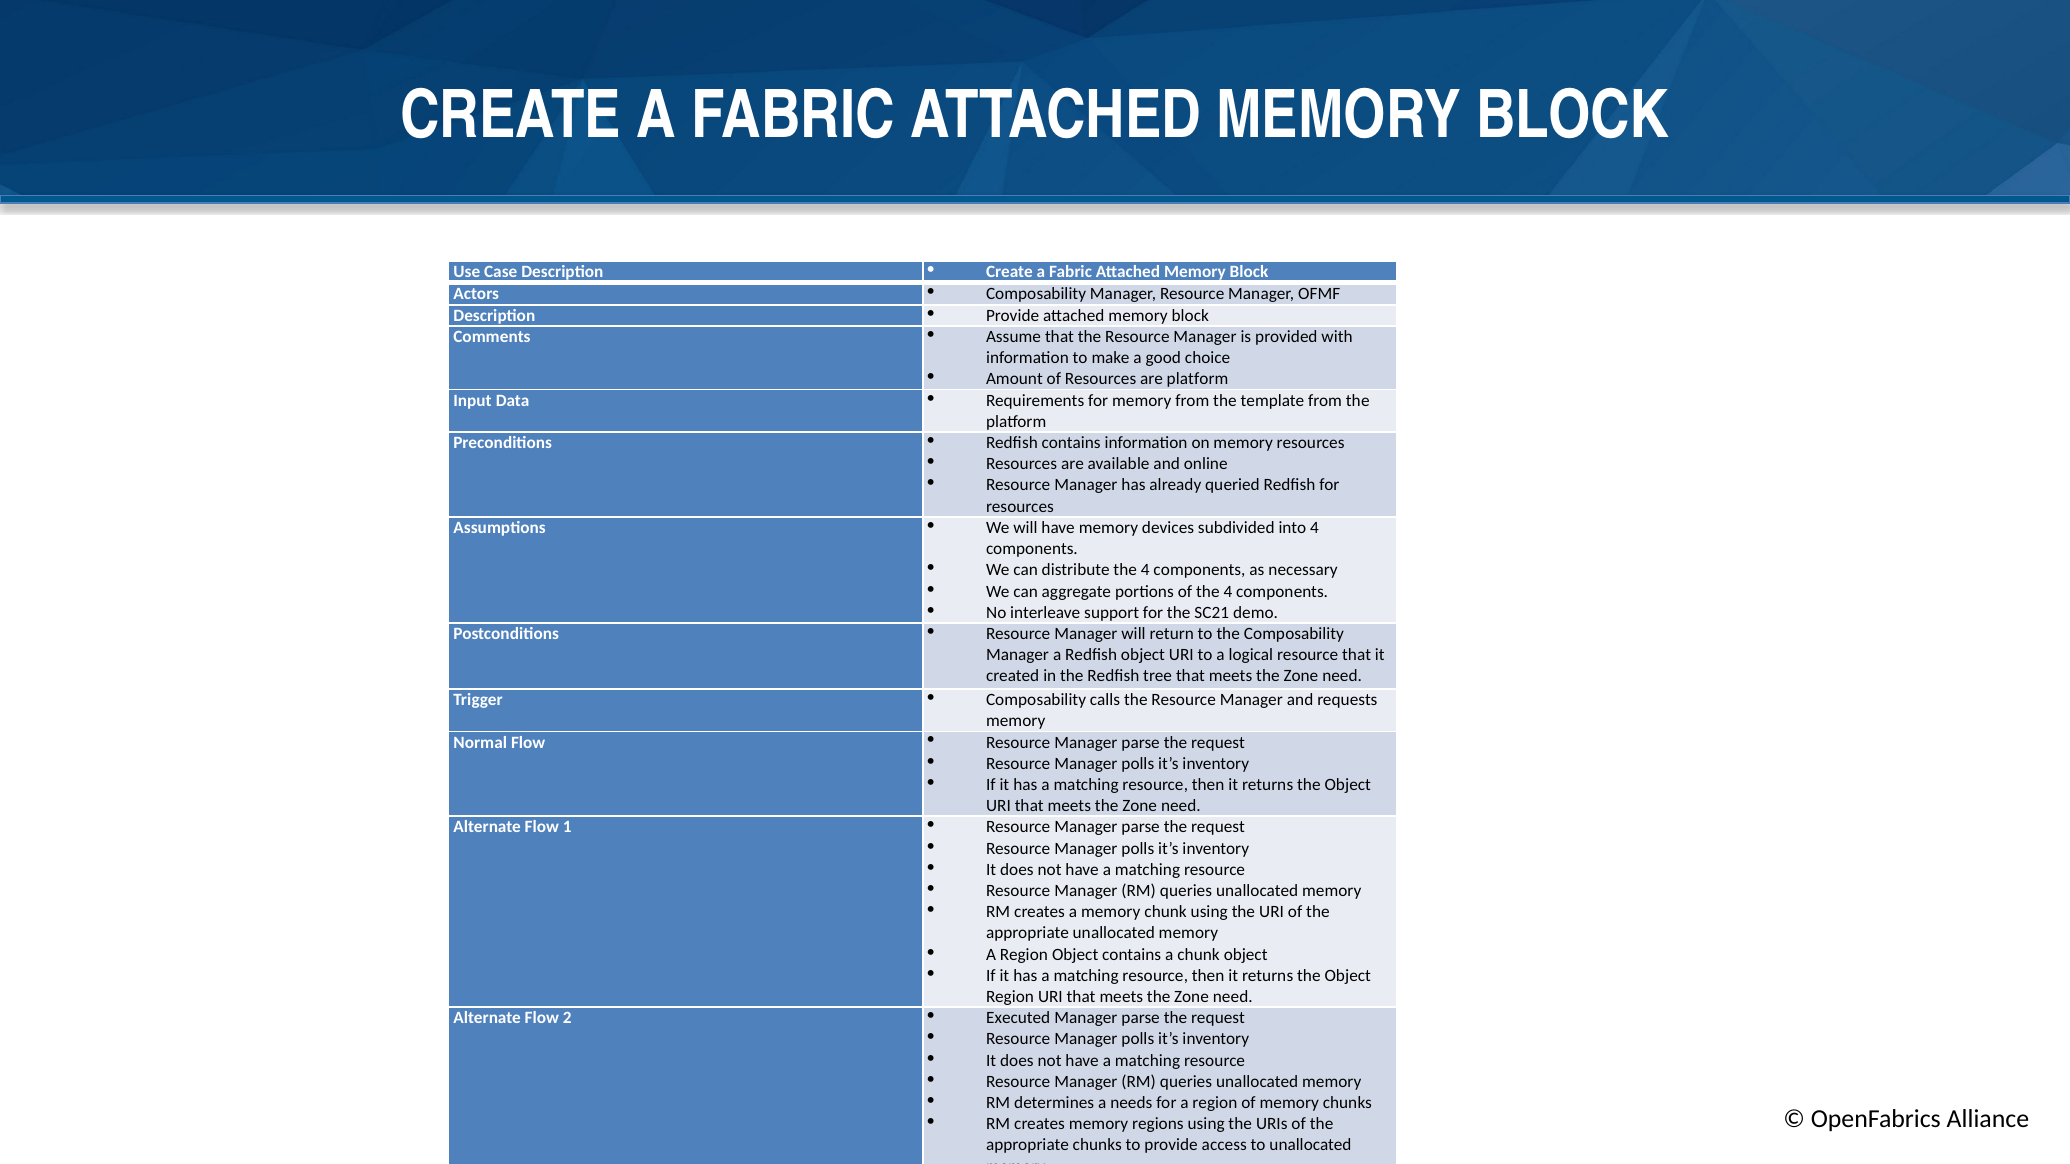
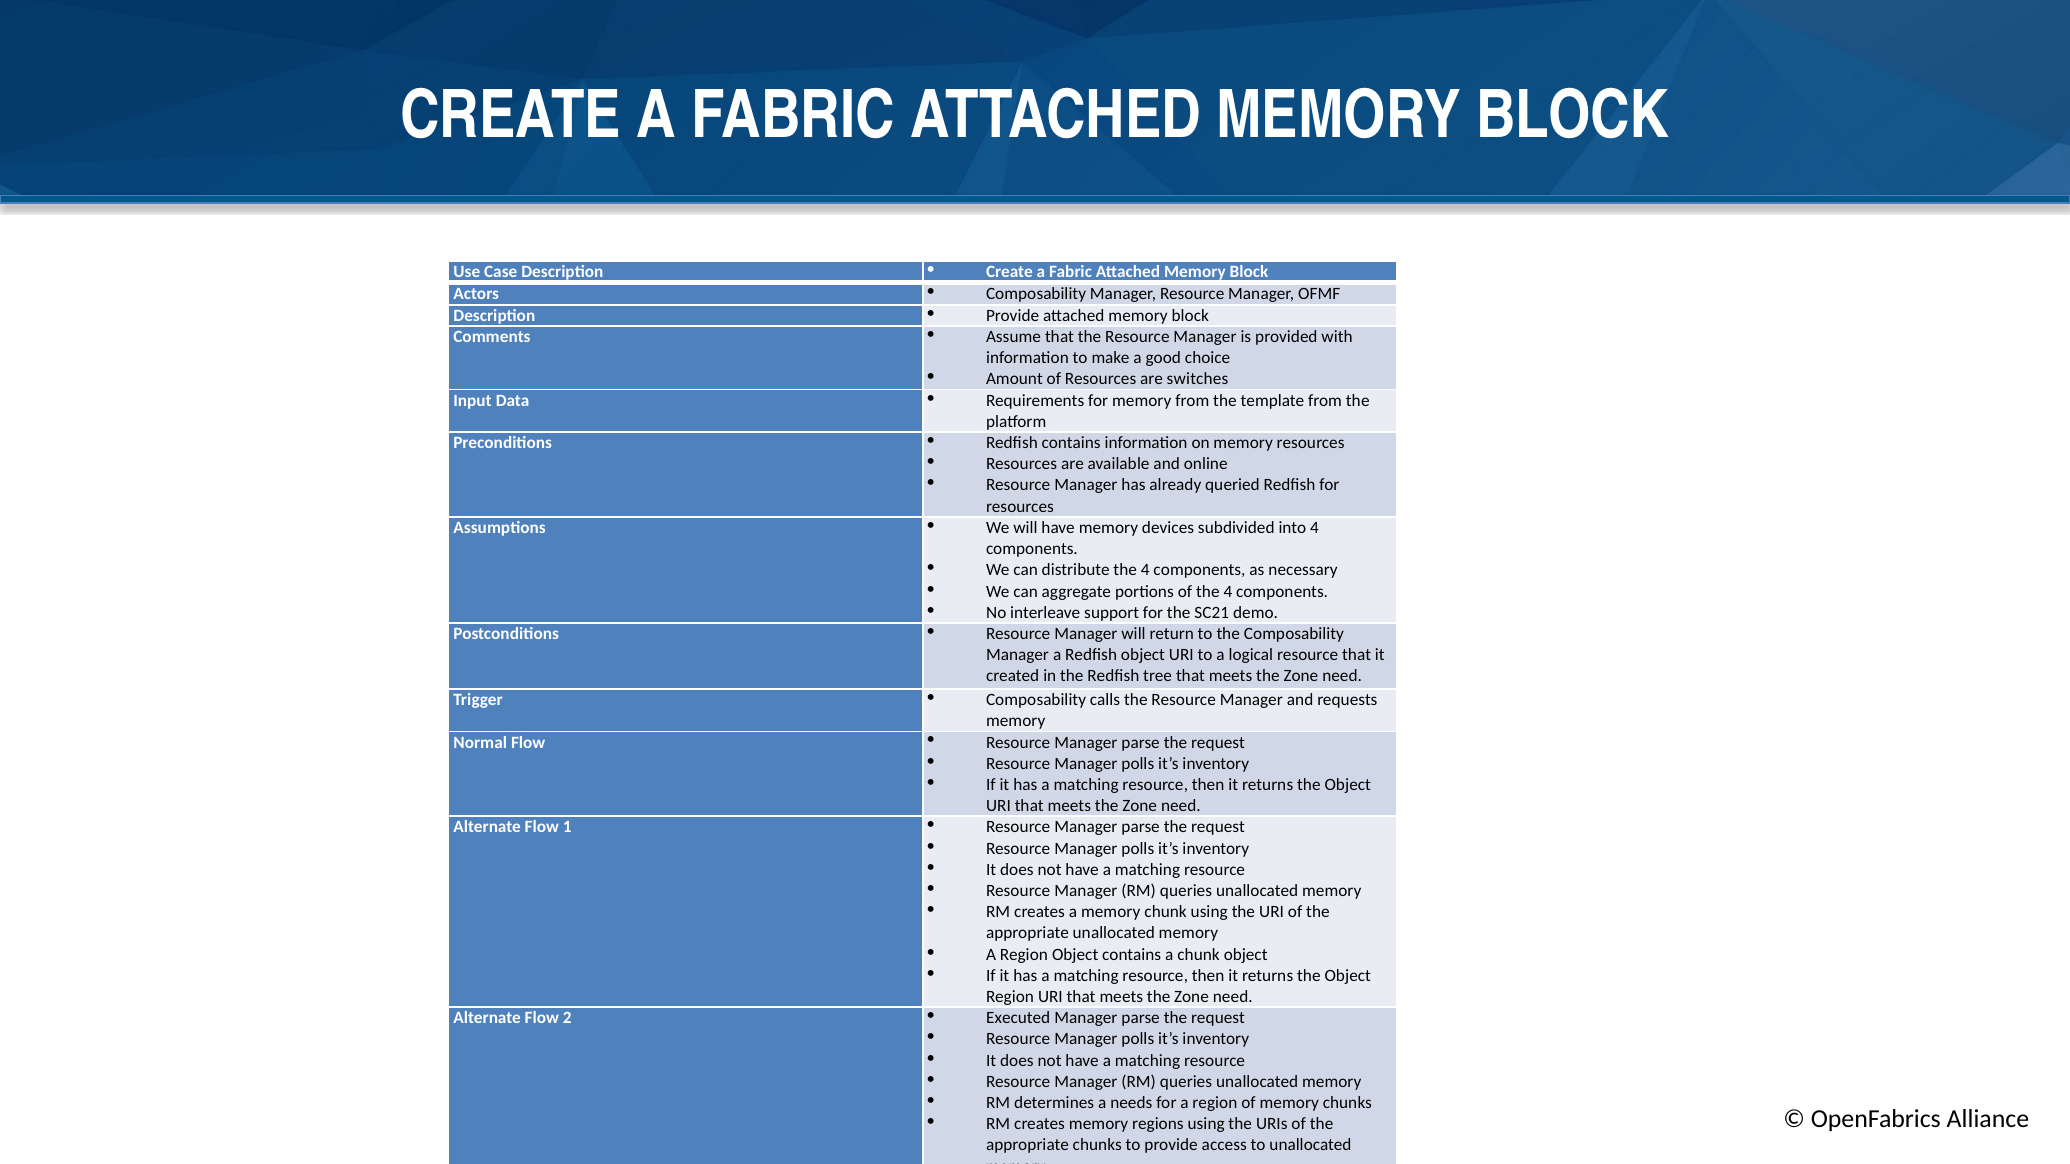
are platform: platform -> switches
